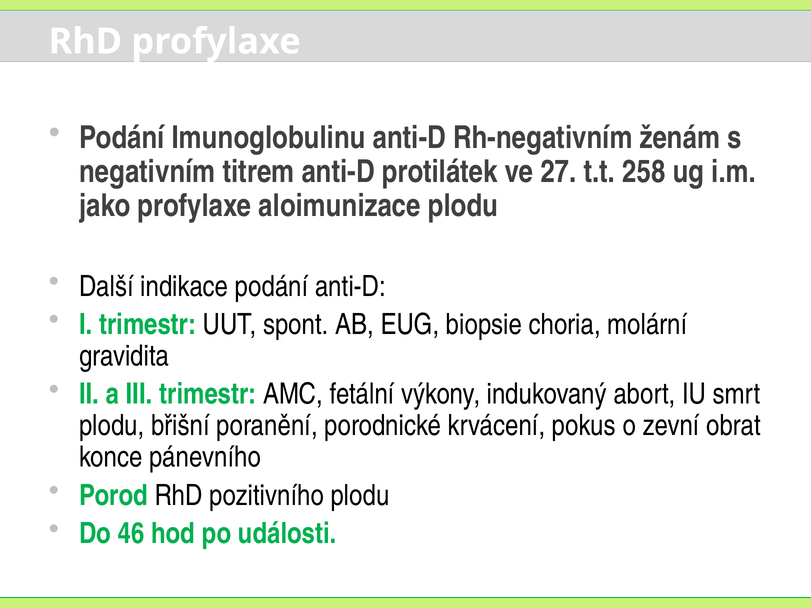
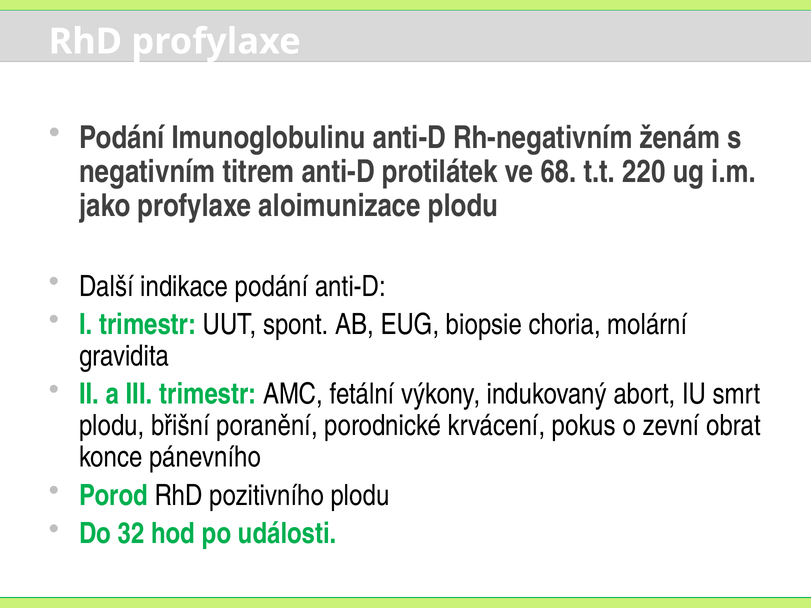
27: 27 -> 68
258: 258 -> 220
46: 46 -> 32
